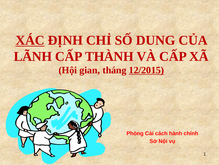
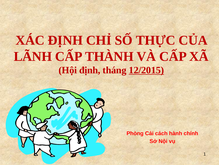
XÁC underline: present -> none
DUNG: DUNG -> THỰC
Hội gian: gian -> định
